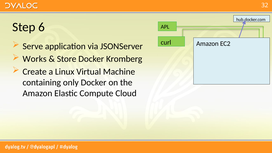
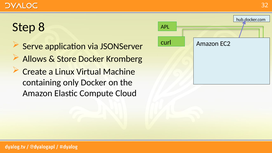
6: 6 -> 8
Works: Works -> Allows
